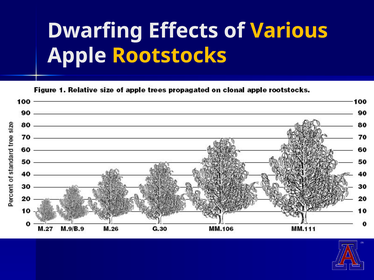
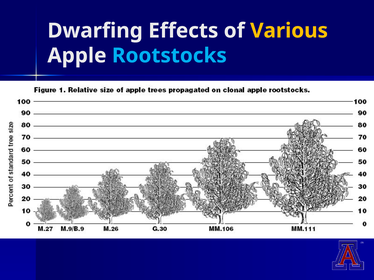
Rootstocks colour: yellow -> light blue
